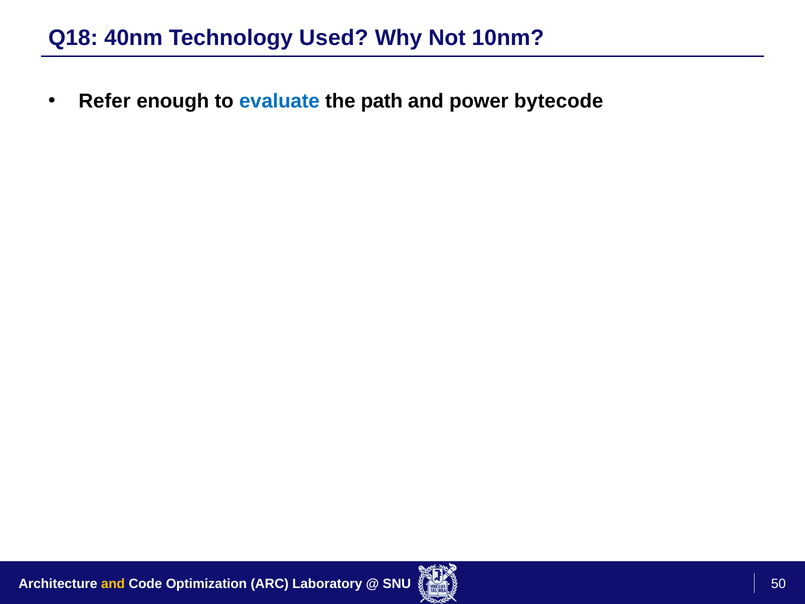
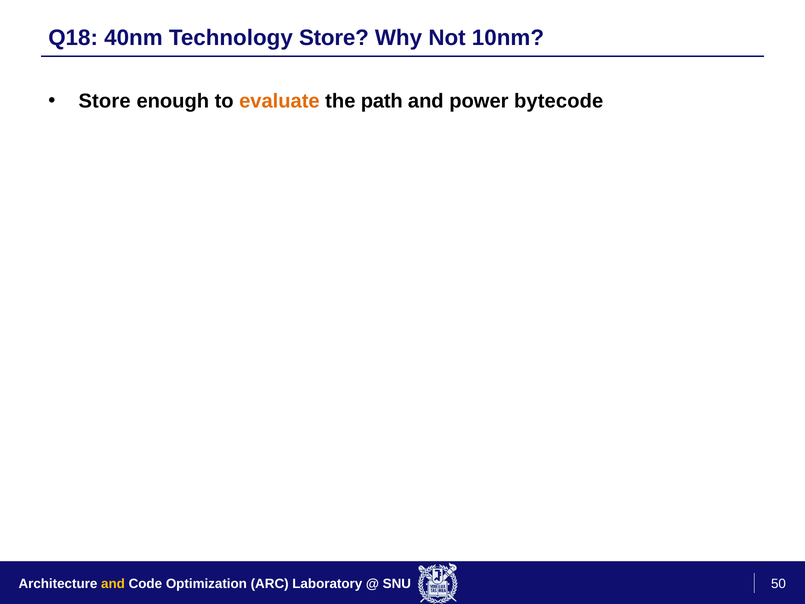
Technology Used: Used -> Store
Refer at (105, 101): Refer -> Store
evaluate colour: blue -> orange
